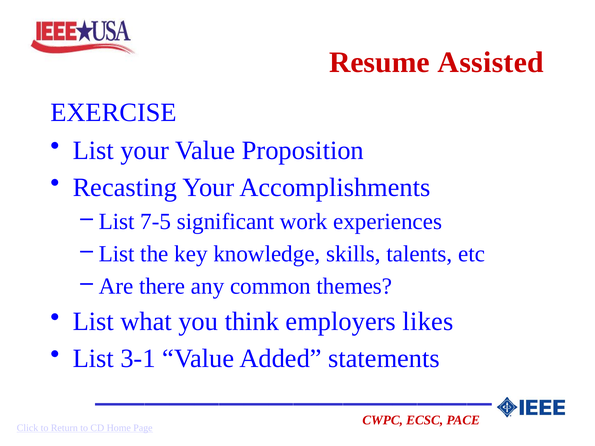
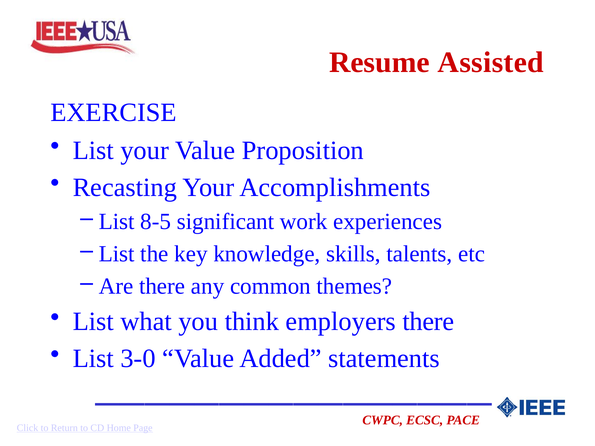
7-5: 7-5 -> 8-5
employers likes: likes -> there
3-1: 3-1 -> 3-0
